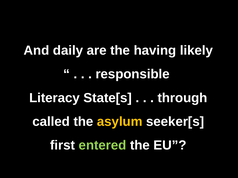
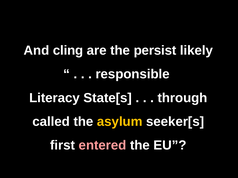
daily: daily -> cling
having: having -> persist
entered colour: light green -> pink
